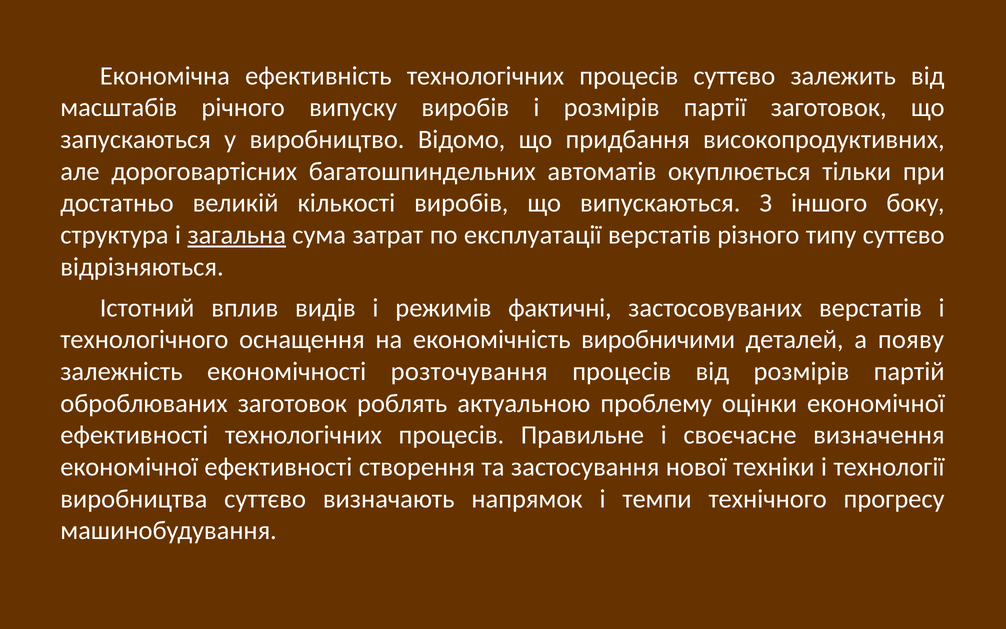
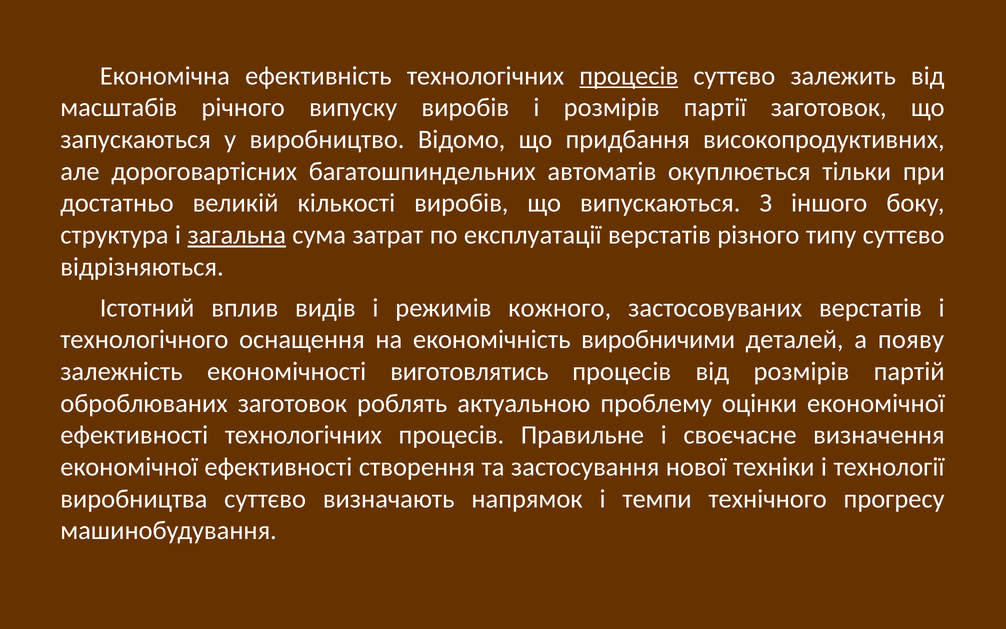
процесів at (629, 76) underline: none -> present
фактичні: фактичні -> кожного
розточування: розточування -> виготовлятись
